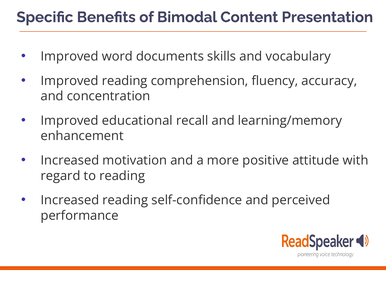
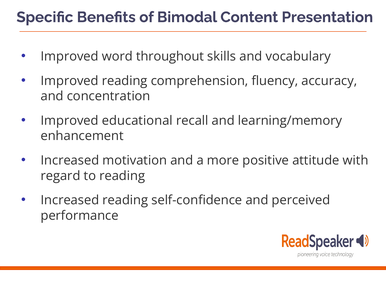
documents: documents -> throughout
